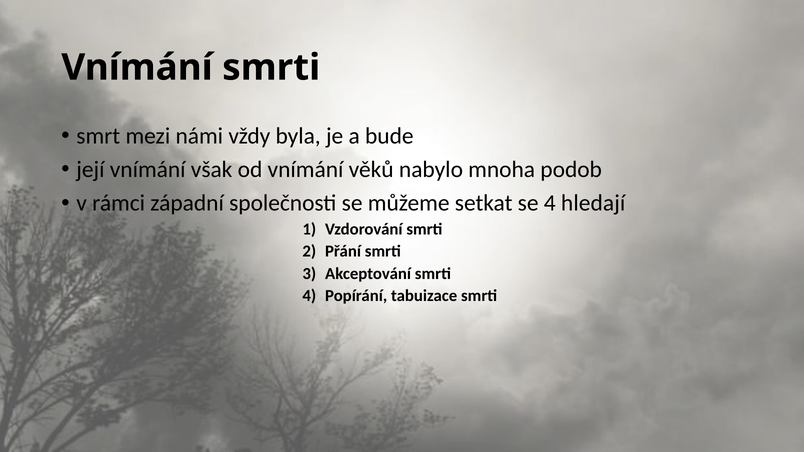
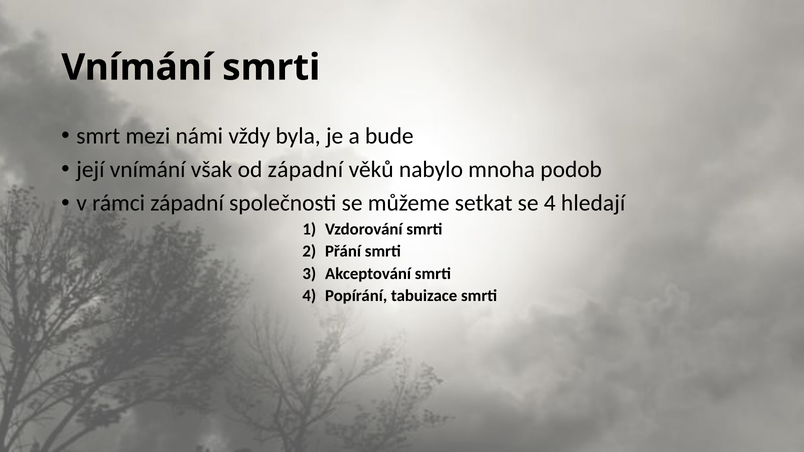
od vnímání: vnímání -> západní
